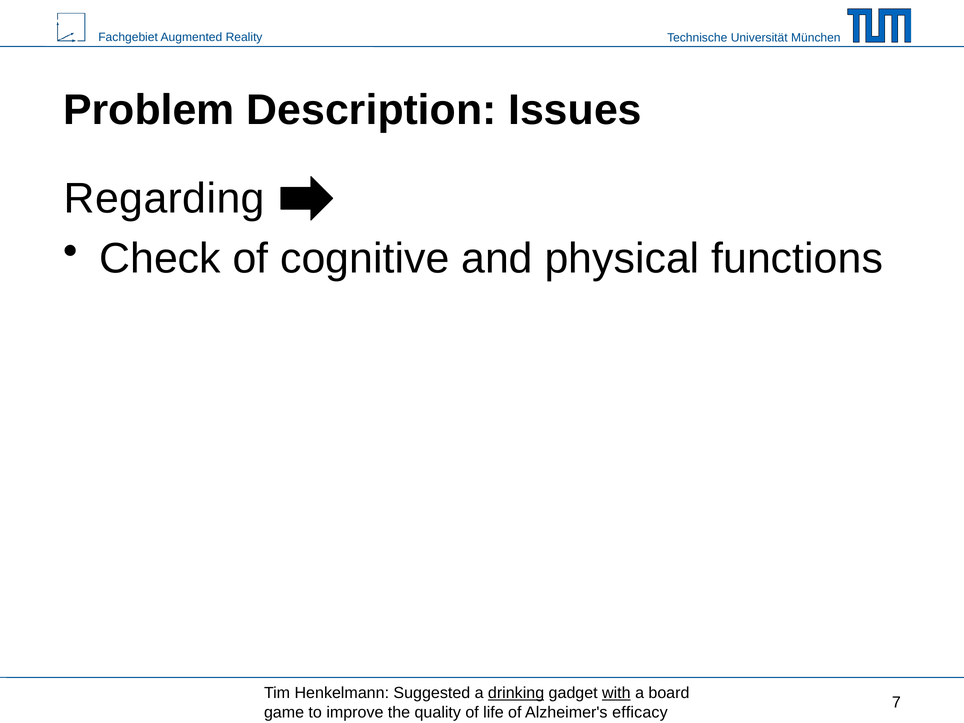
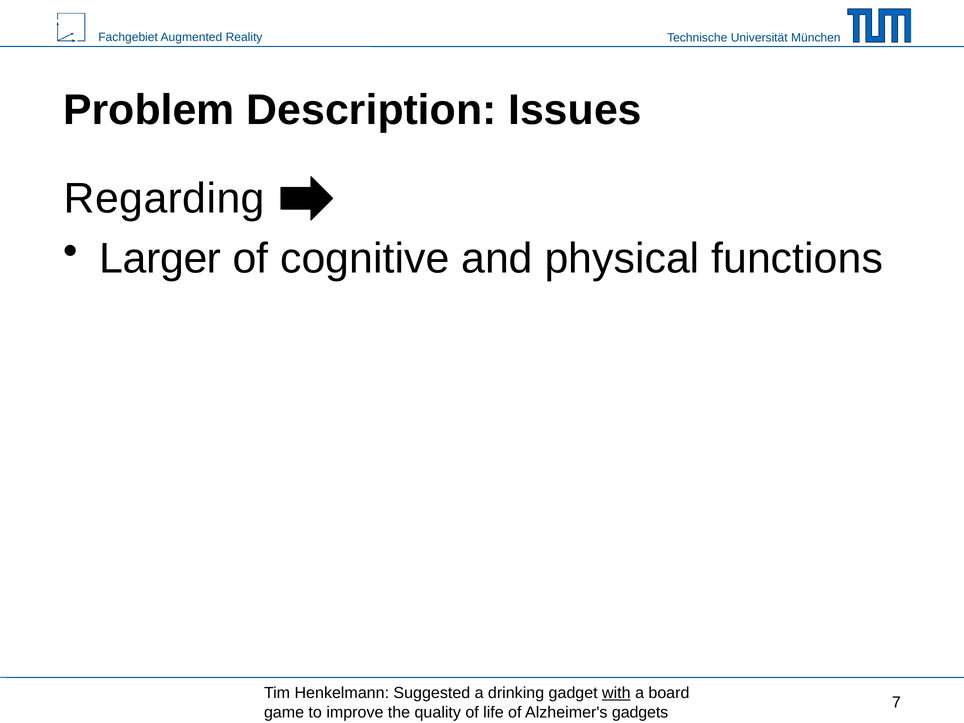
Check: Check -> Larger
drinking underline: present -> none
efficacy: efficacy -> gadgets
